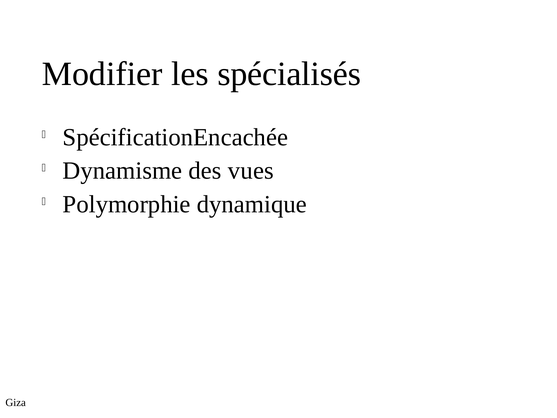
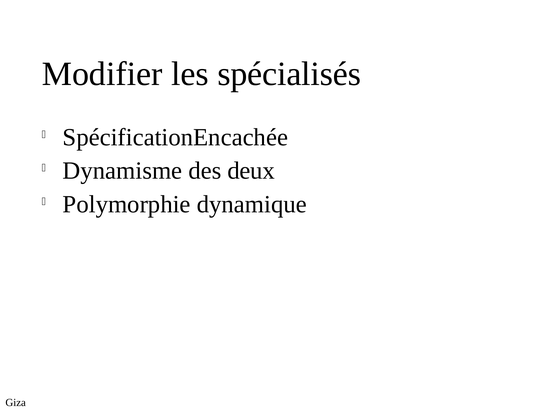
vues: vues -> deux
